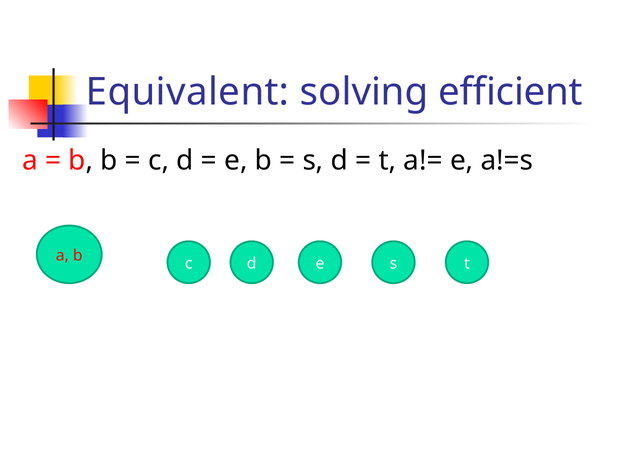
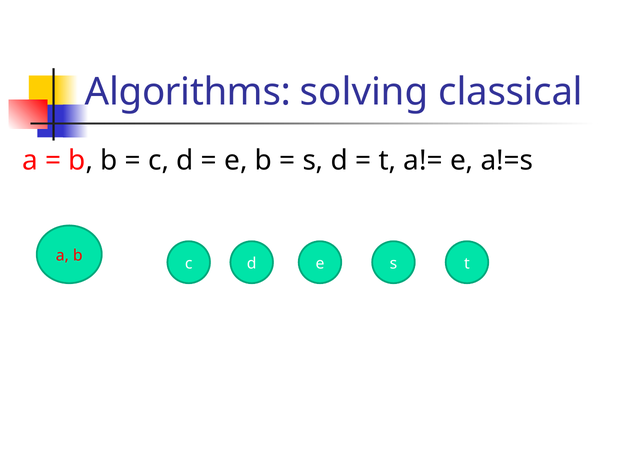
Equivalent: Equivalent -> Algorithms
efficient: efficient -> classical
